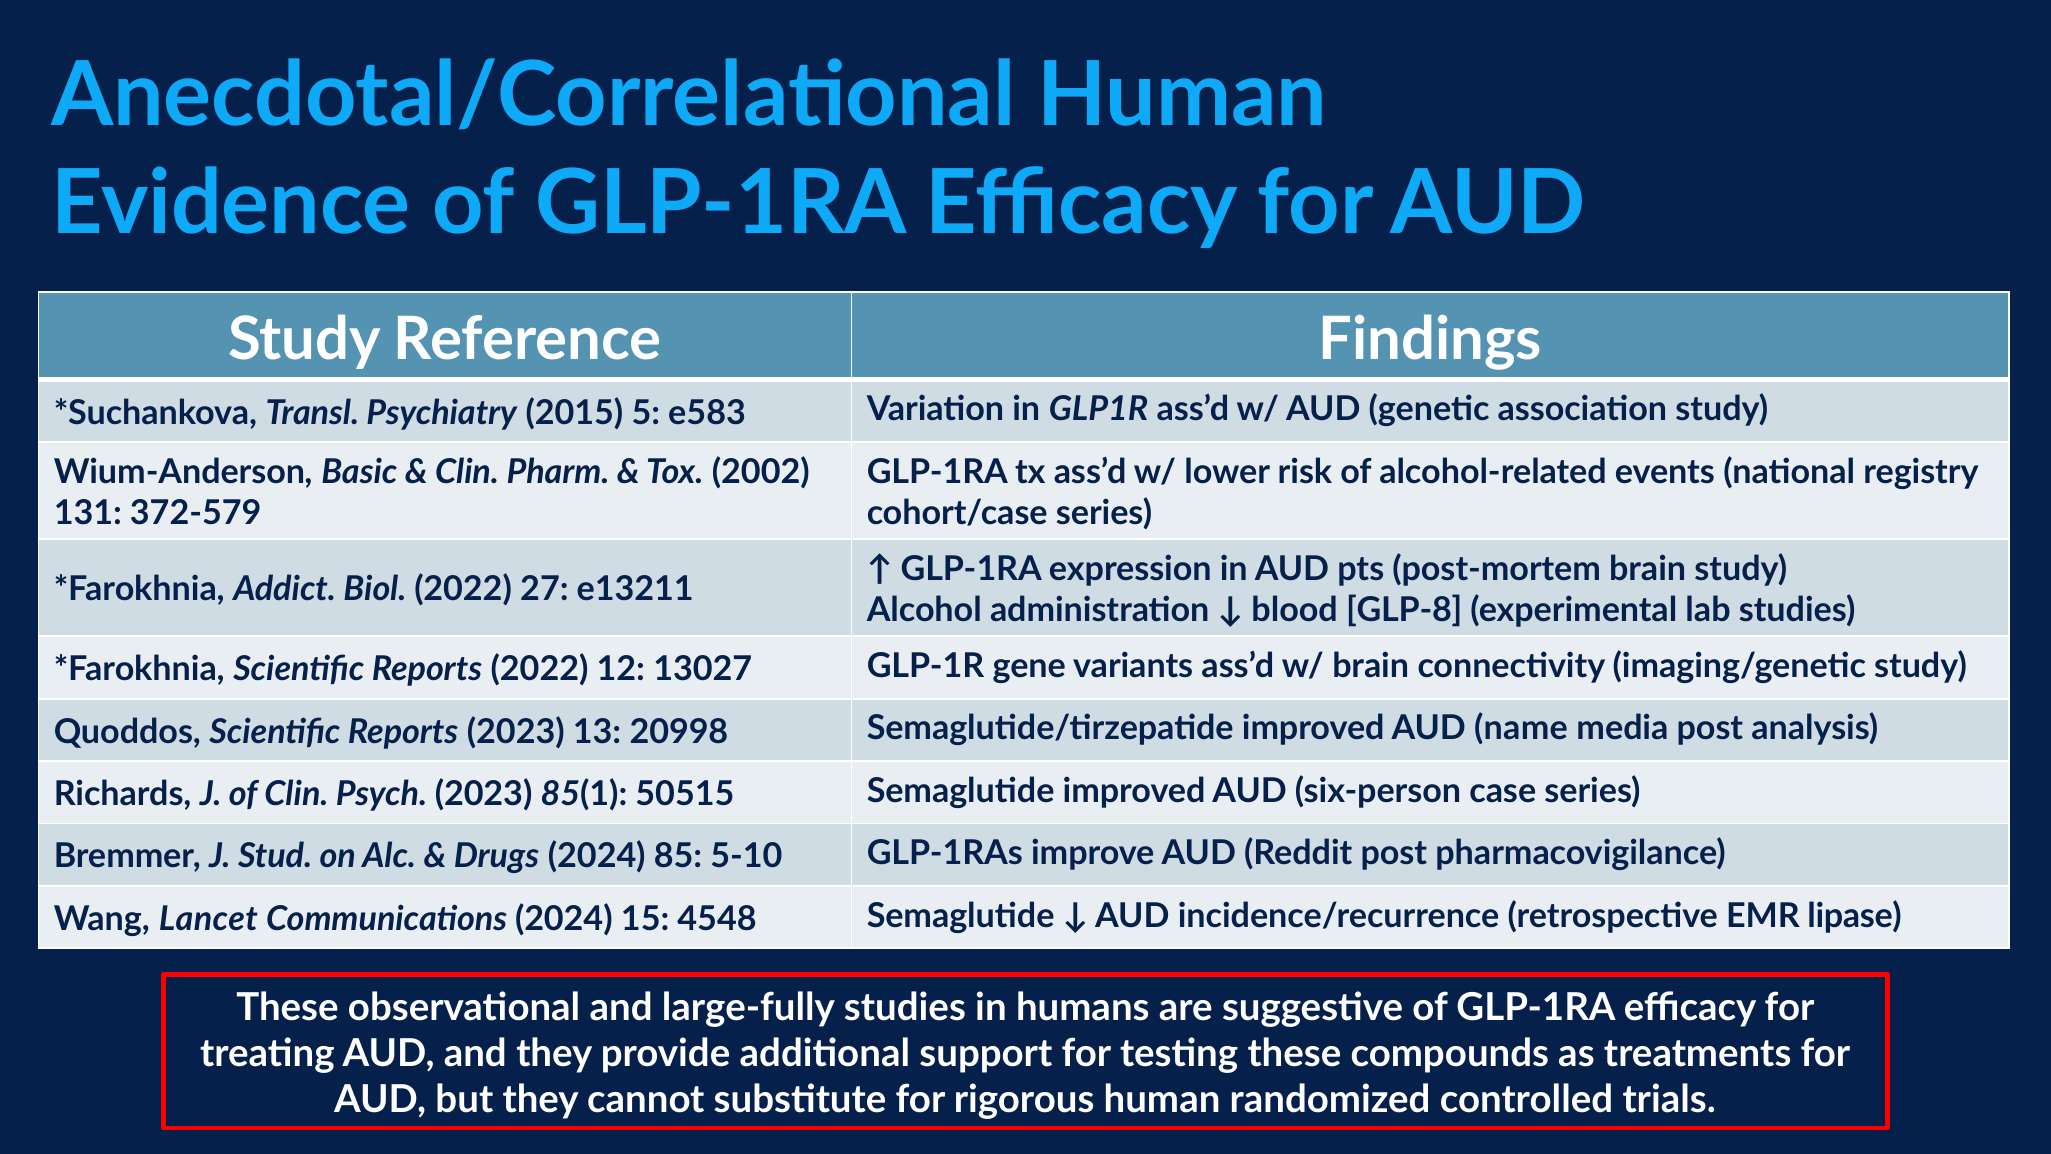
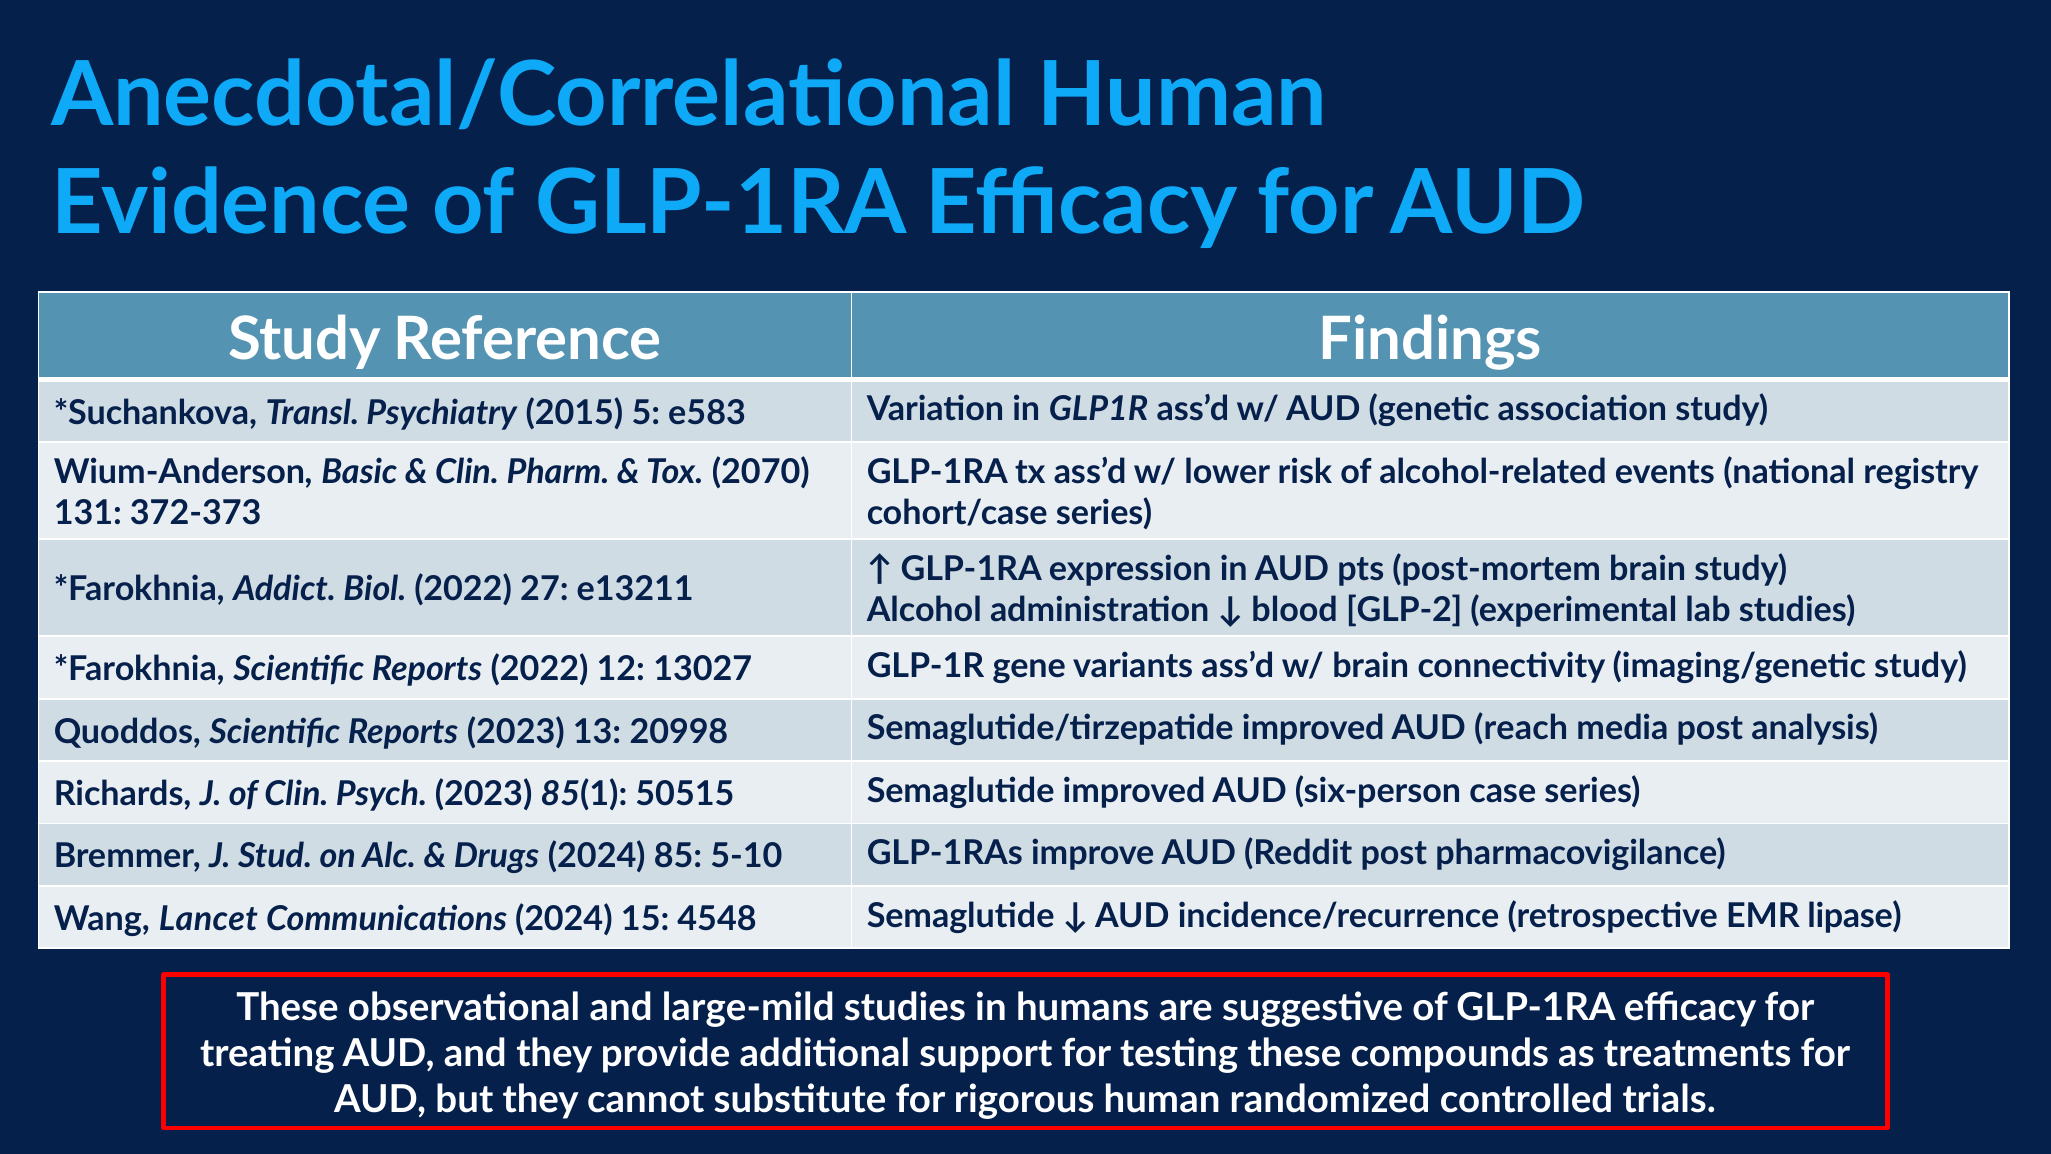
2002: 2002 -> 2070
372-579: 372-579 -> 372-373
GLP-8: GLP-8 -> GLP-2
name: name -> reach
large-fully: large-fully -> large-mild
